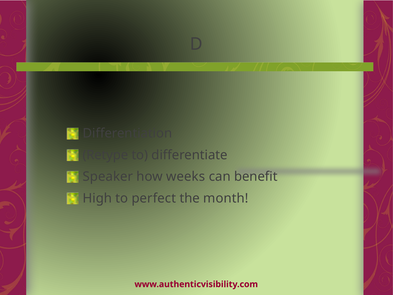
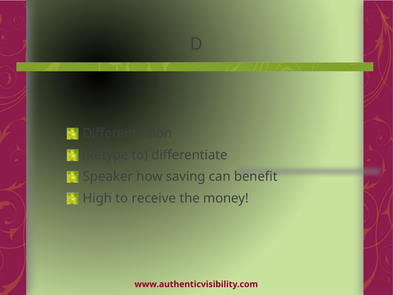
weeks: weeks -> saving
perfect: perfect -> receive
month: month -> money
